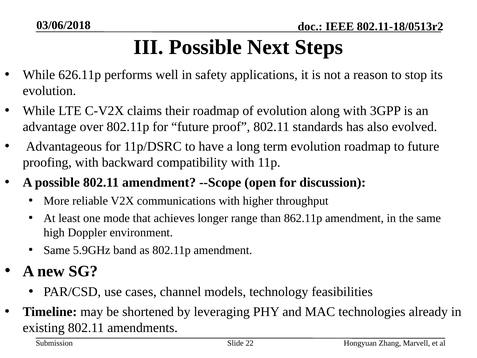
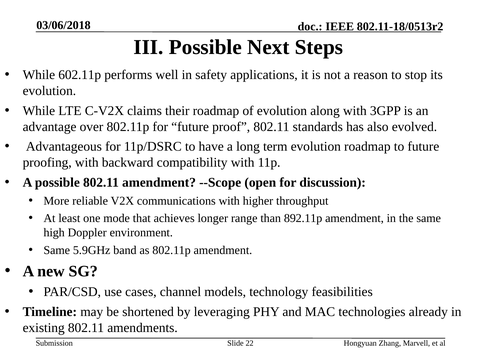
626.11p: 626.11p -> 602.11p
862.11p: 862.11p -> 892.11p
